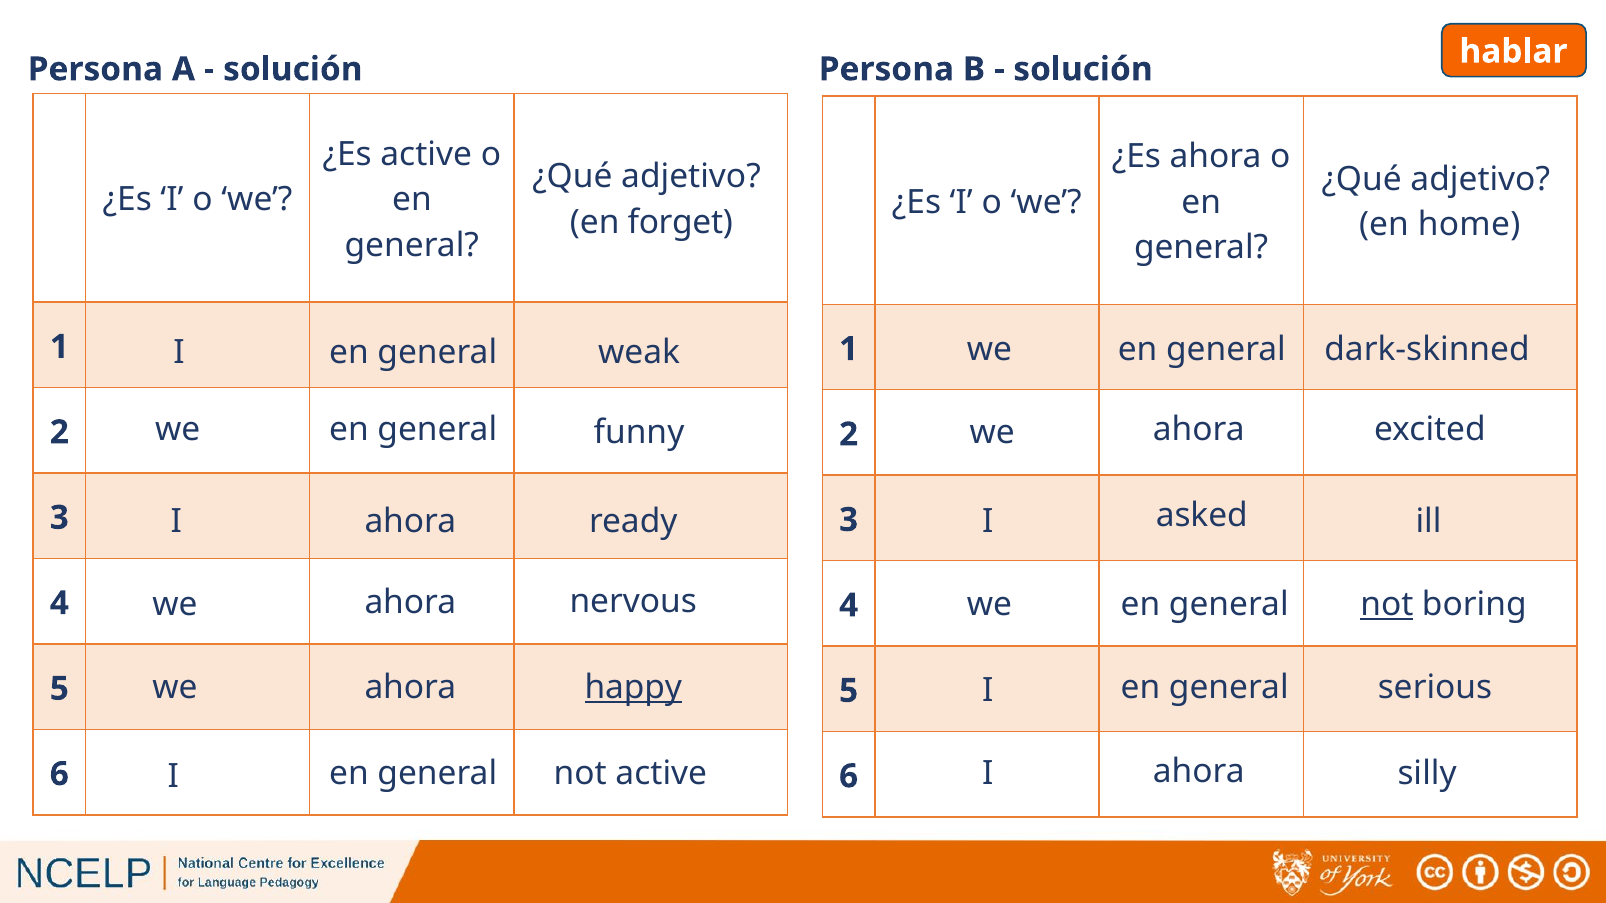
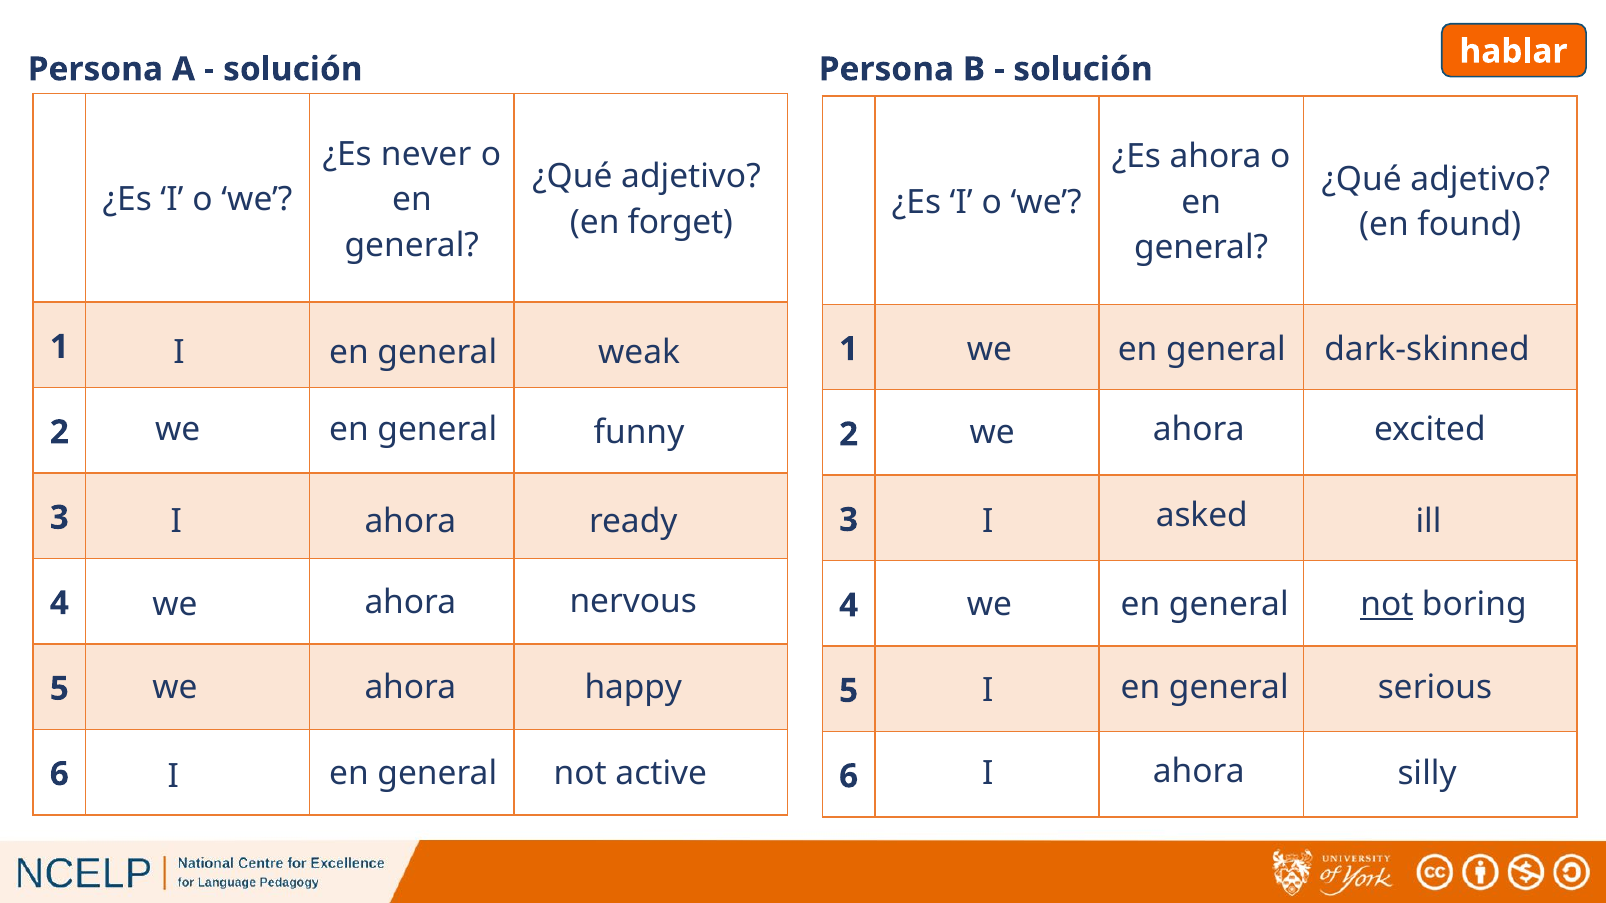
¿Es active: active -> never
home: home -> found
happy underline: present -> none
